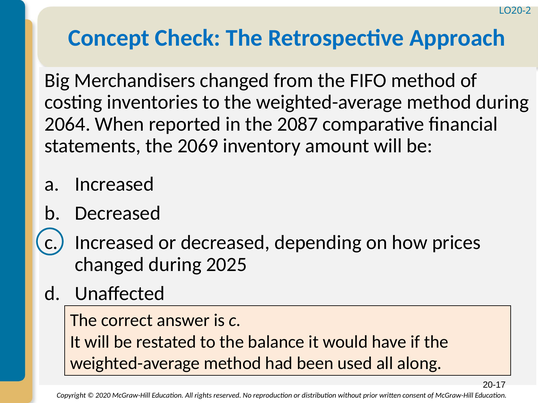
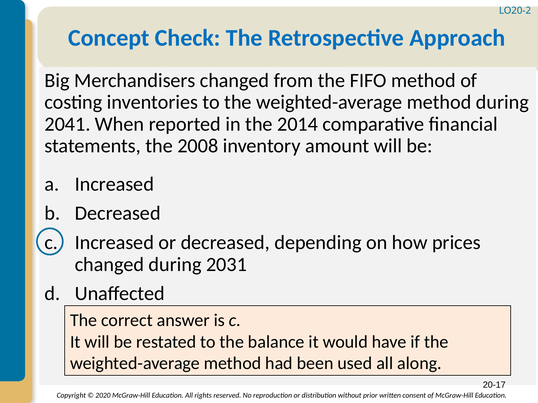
2064: 2064 -> 2041
2087: 2087 -> 2014
2069: 2069 -> 2008
2025: 2025 -> 2031
